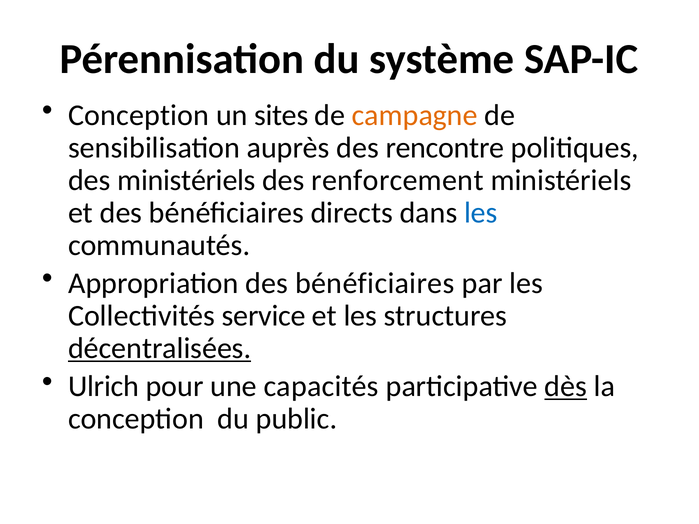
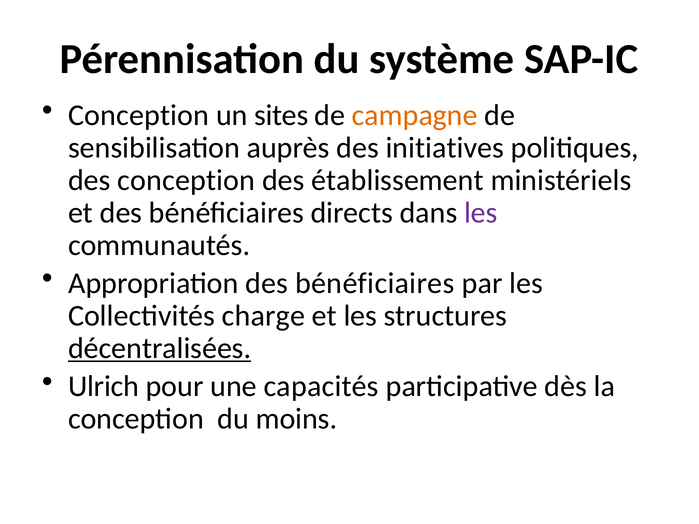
rencontre: rencontre -> initiatives
des ministériels: ministériels -> conception
renforcement: renforcement -> établissement
les at (481, 213) colour: blue -> purple
service: service -> charge
dès underline: present -> none
public: public -> moins
